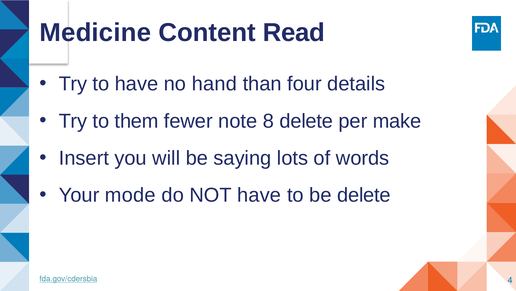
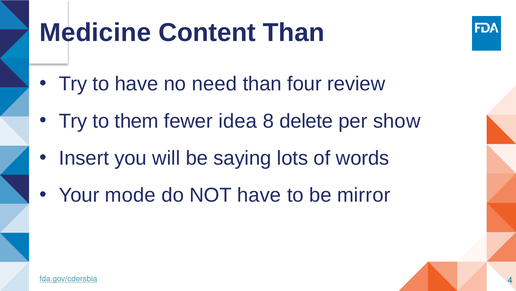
Content Read: Read -> Than
hand: hand -> need
details: details -> review
note: note -> idea
make: make -> show
be delete: delete -> mirror
